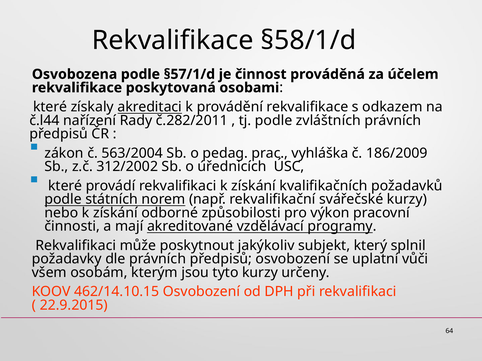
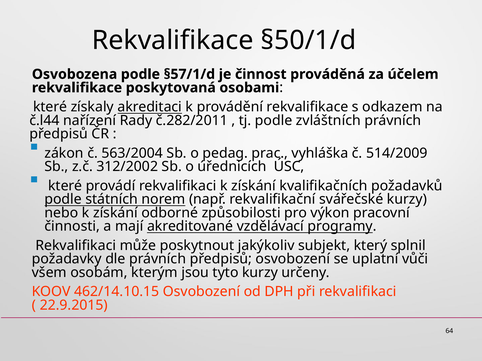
§58/1/d: §58/1/d -> §50/1/d
186/2009: 186/2009 -> 514/2009
